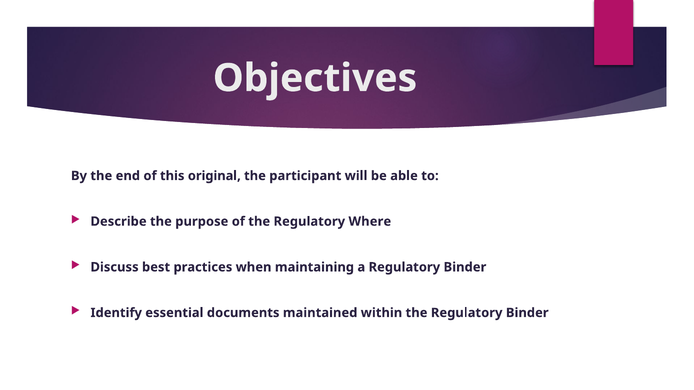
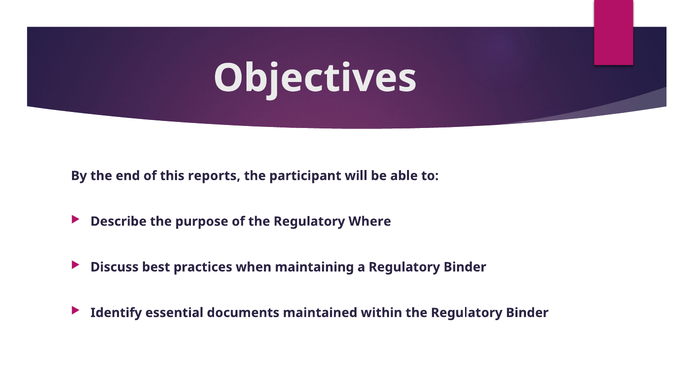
original: original -> reports
